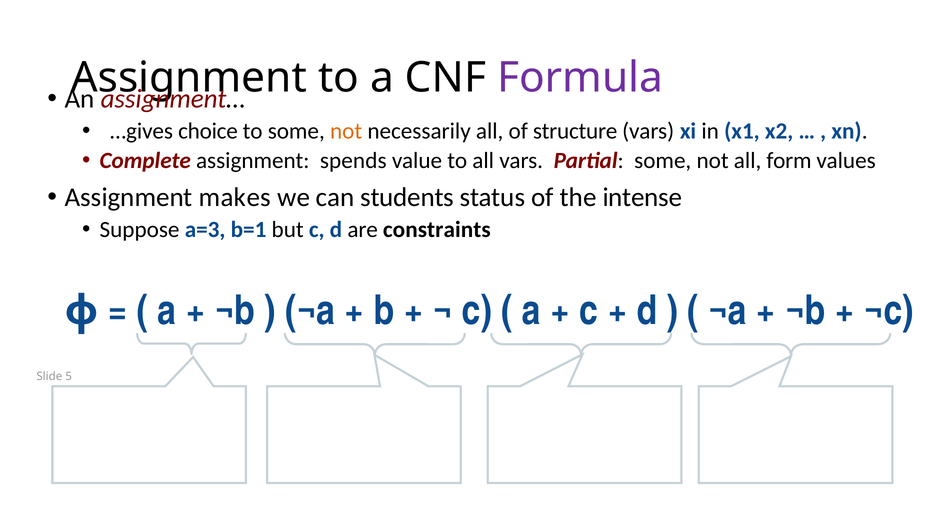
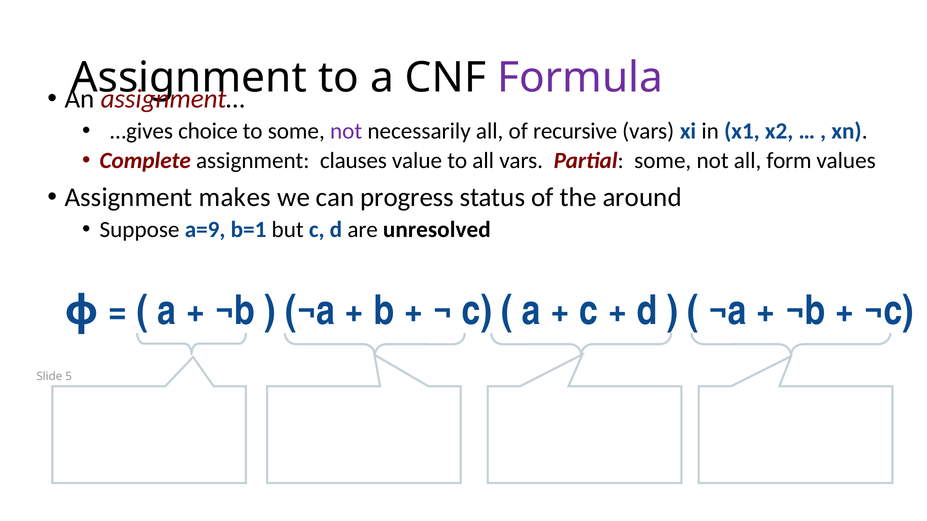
not at (346, 131) colour: orange -> purple
structure: structure -> recursive
spends: spends -> clauses
students: students -> progress
intense: intense -> around
a=3: a=3 -> a=9
constraints: constraints -> unresolved
